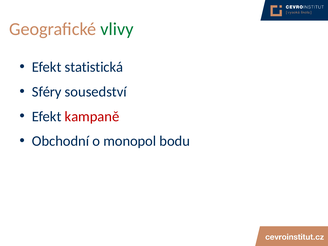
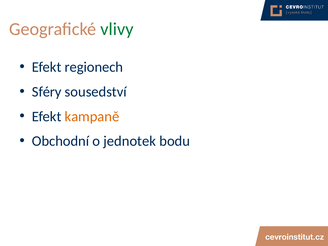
statistická: statistická -> regionech
kampaně colour: red -> orange
monopol: monopol -> jednotek
